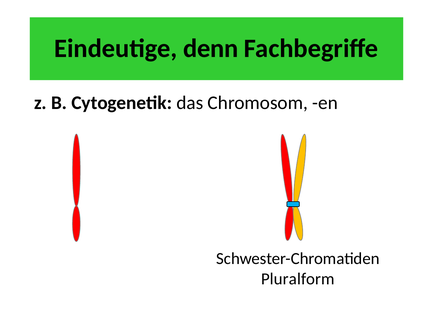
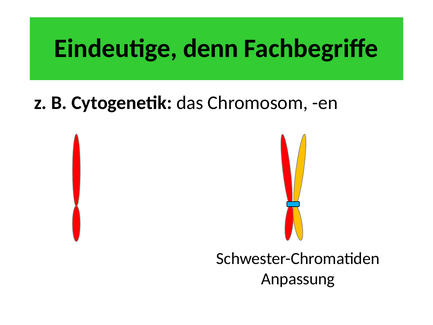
Pluralform: Pluralform -> Anpassung
